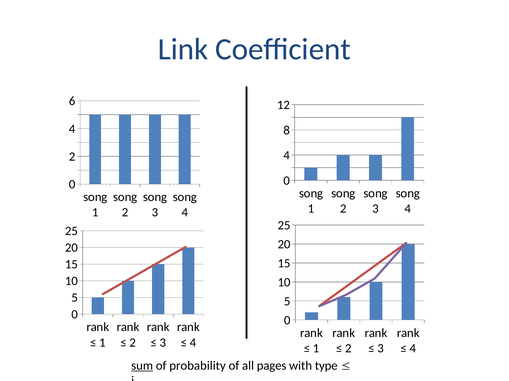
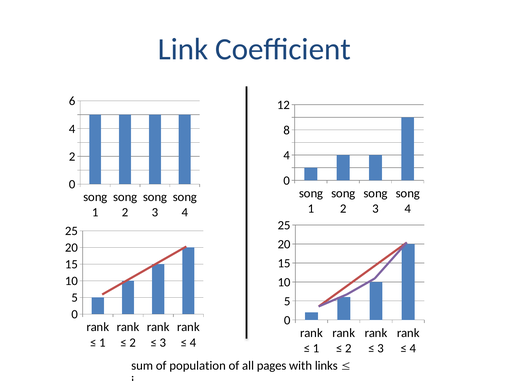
sum underline: present -> none
probability: probability -> population
type: type -> links
